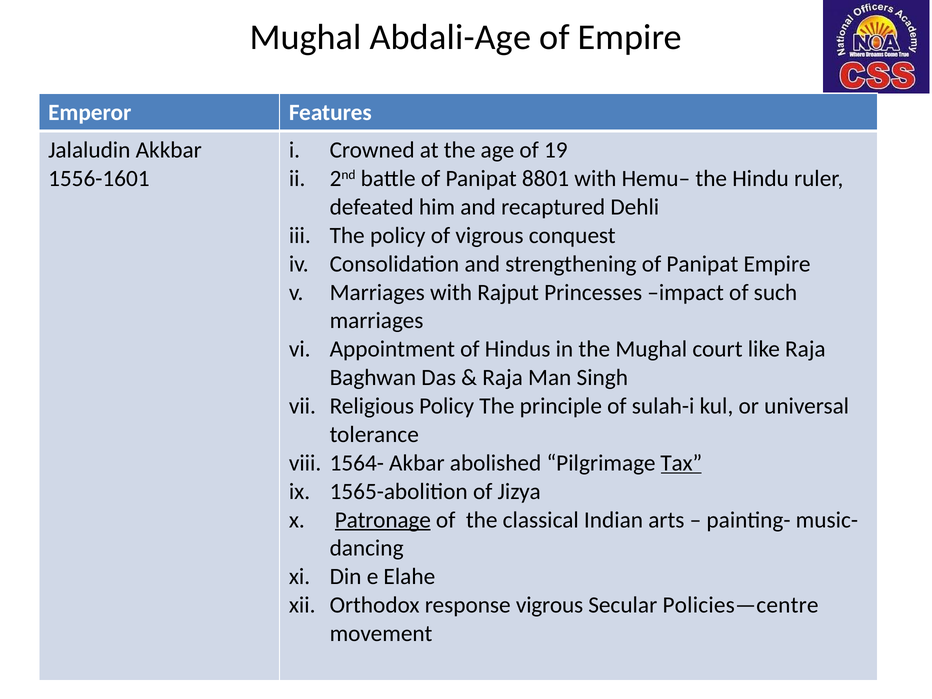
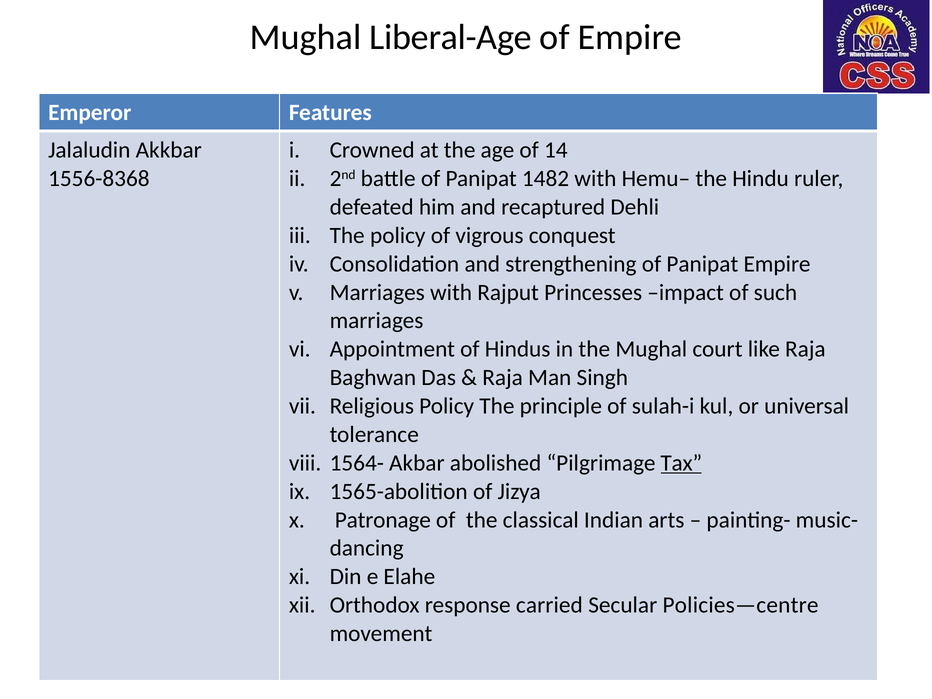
Abdali-Age: Abdali-Age -> Liberal-Age
19: 19 -> 14
1556-1601: 1556-1601 -> 1556-8368
8801: 8801 -> 1482
Patronage underline: present -> none
response vigrous: vigrous -> carried
